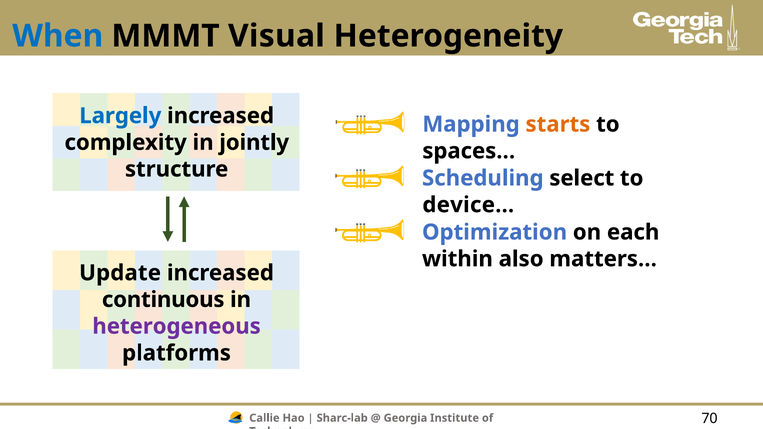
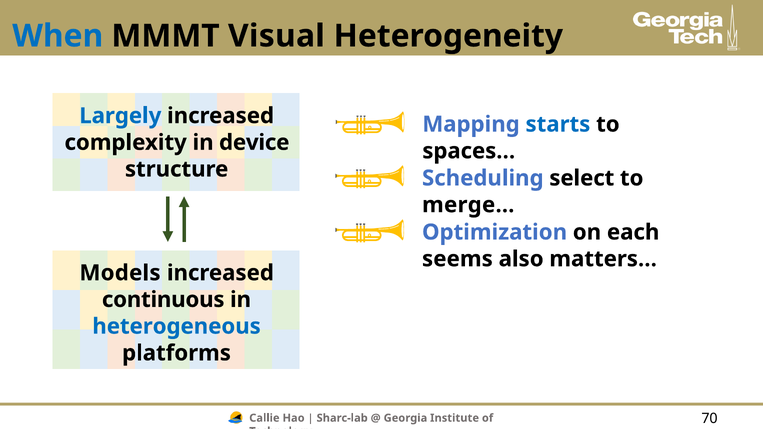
starts colour: orange -> blue
jointly: jointly -> device
device…: device… -> merge…
within: within -> seems
Update: Update -> Models
heterogeneous colour: purple -> blue
